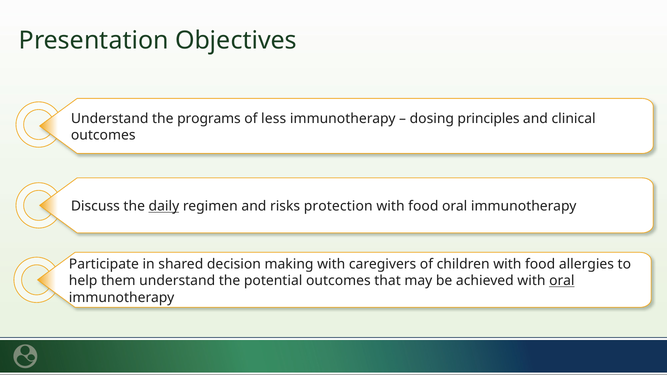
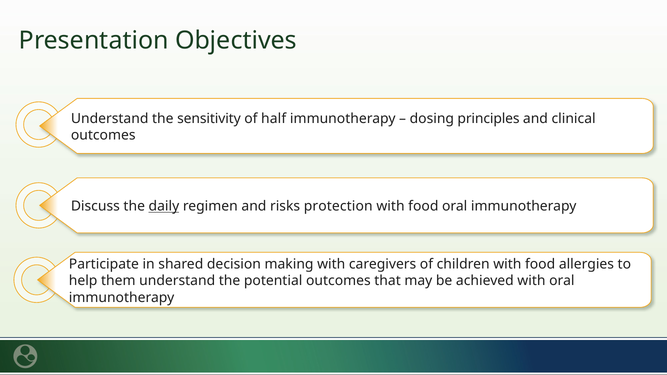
programs: programs -> sensitivity
less: less -> half
oral at (562, 281) underline: present -> none
